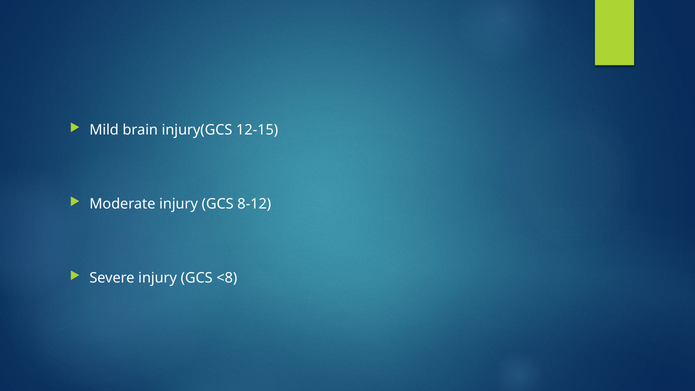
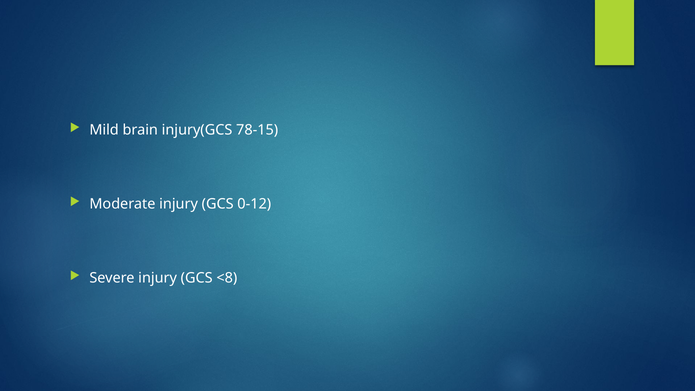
12-15: 12-15 -> 78-15
8-12: 8-12 -> 0-12
